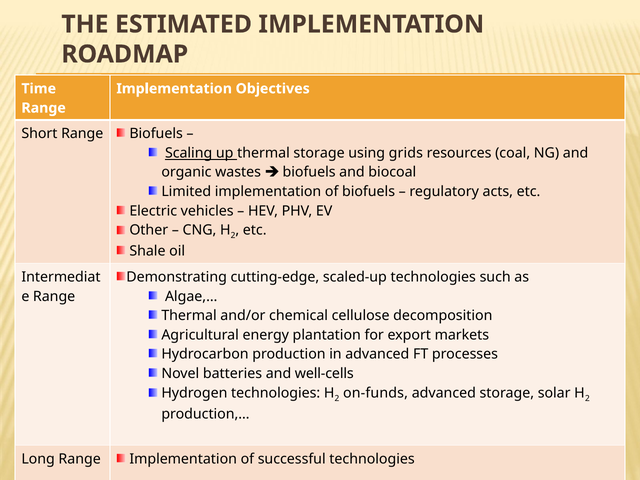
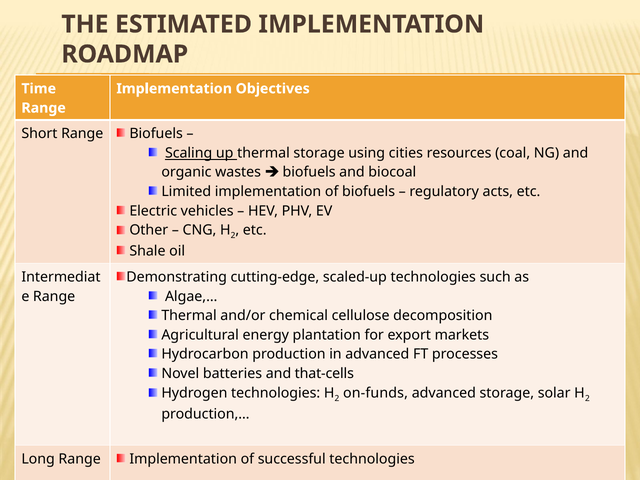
grids: grids -> cities
well-cells: well-cells -> that-cells
